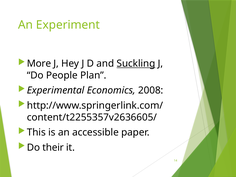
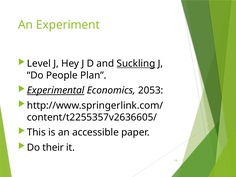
More: More -> Level
Experimental underline: none -> present
2008: 2008 -> 2053
